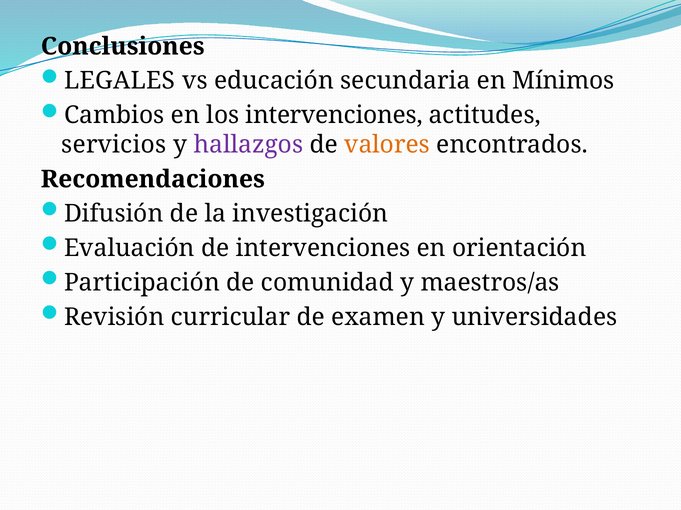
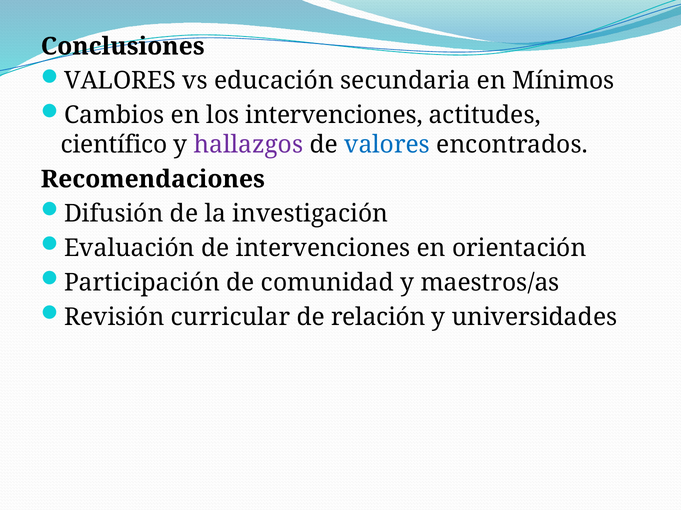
LEGALES at (120, 81): LEGALES -> VALORES
servicios: servicios -> científico
valores at (387, 145) colour: orange -> blue
examen: examen -> relación
